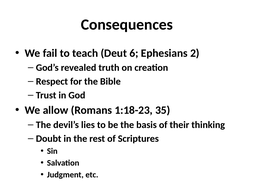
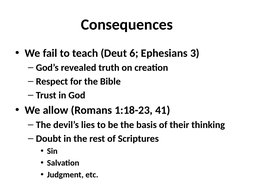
2: 2 -> 3
35: 35 -> 41
